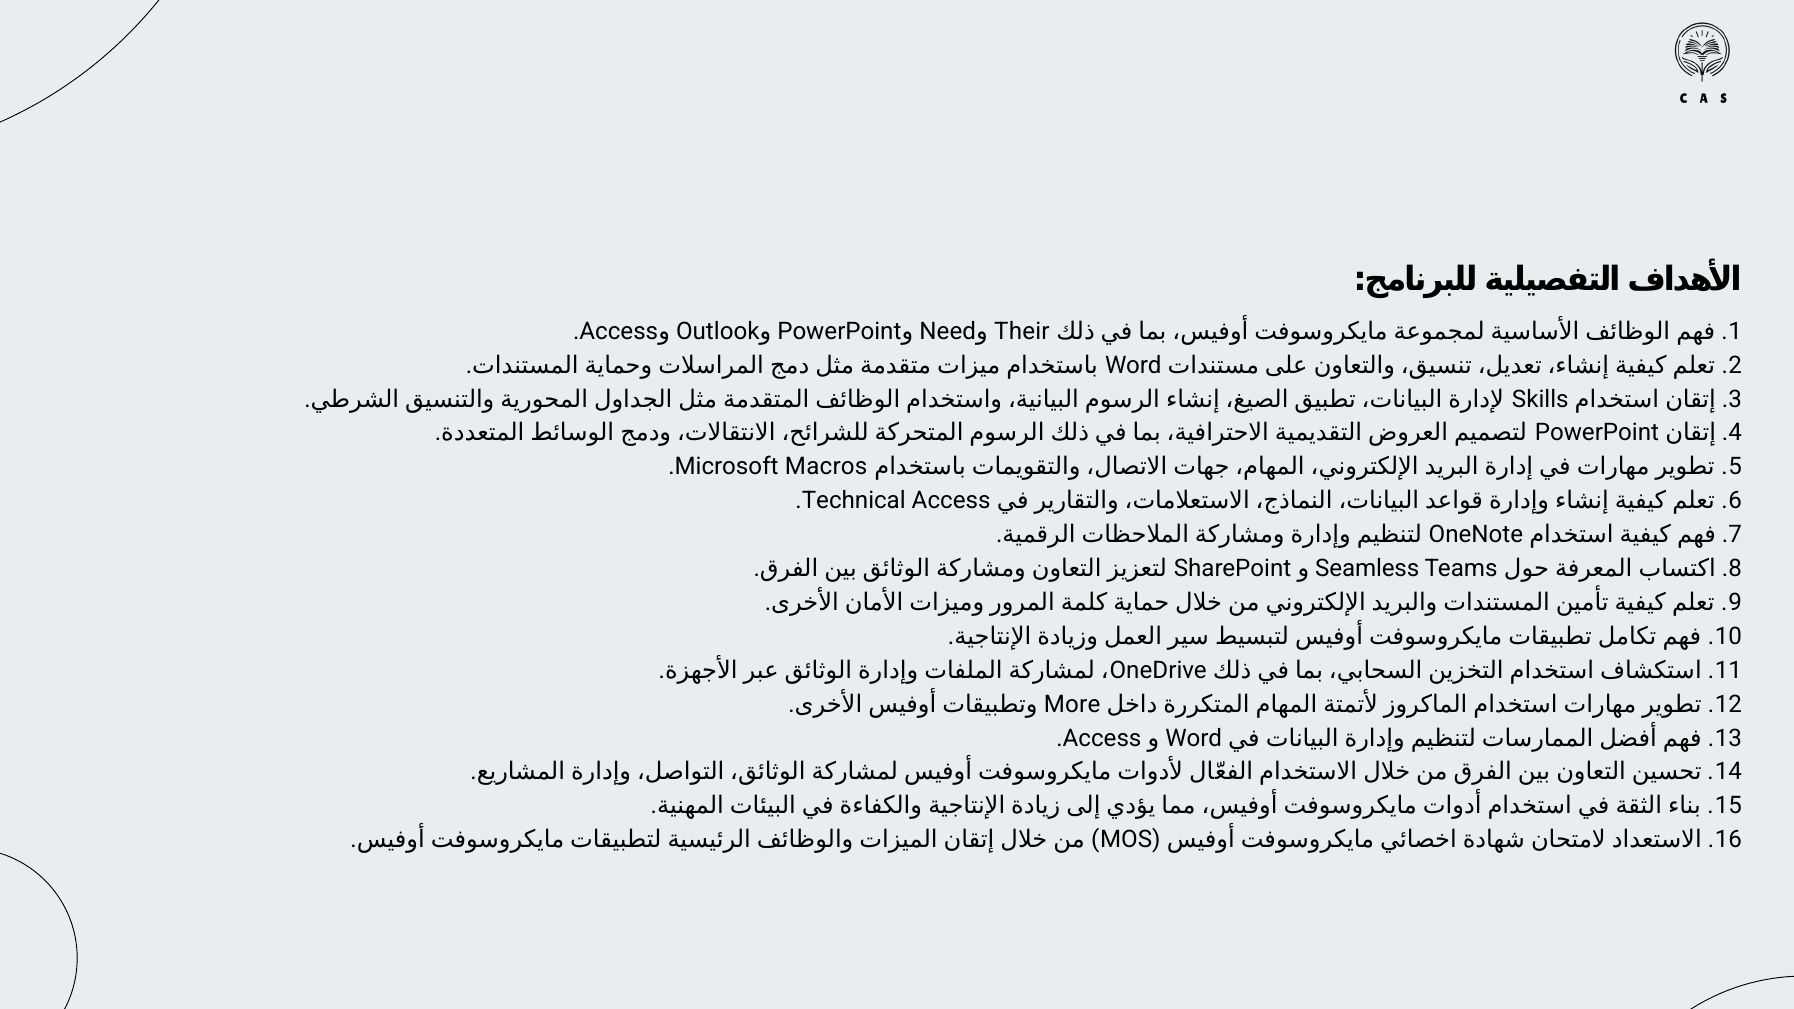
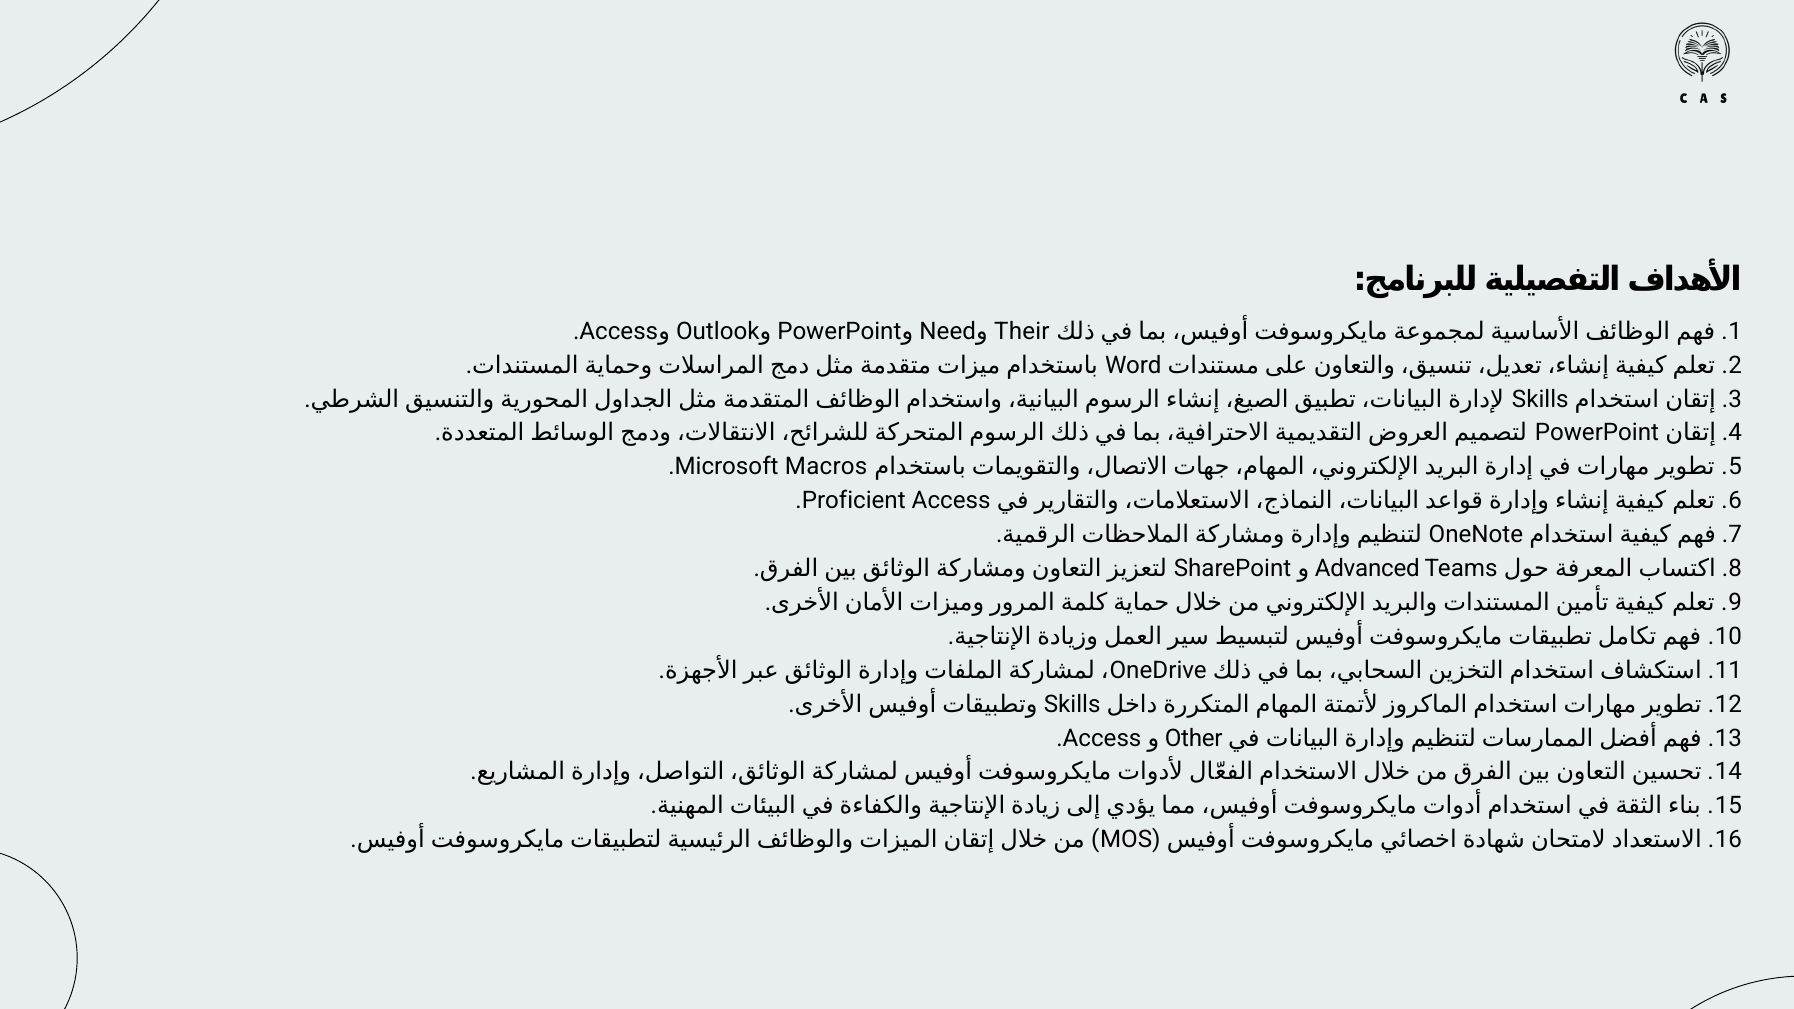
Technical: Technical -> Proficient
Seamless: Seamless -> Advanced
More at (1072, 704): More -> Skills
Word at (1194, 738): Word -> Other
